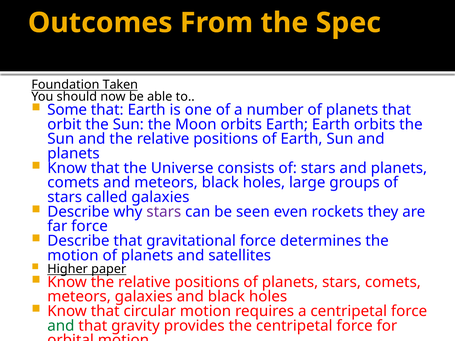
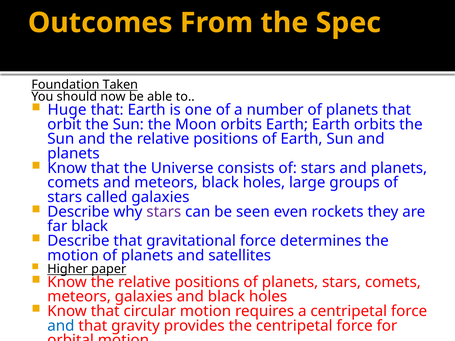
Some: Some -> Huge
far force: force -> black
and at (61, 326) colour: green -> blue
